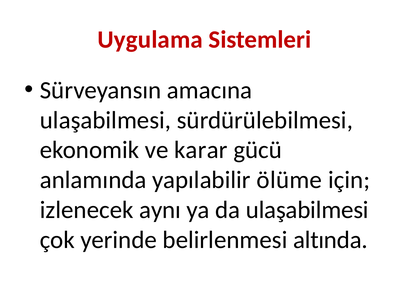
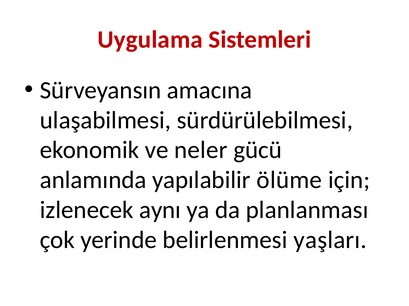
karar: karar -> neler
da ulaşabilmesi: ulaşabilmesi -> planlanması
altında: altında -> yaşları
